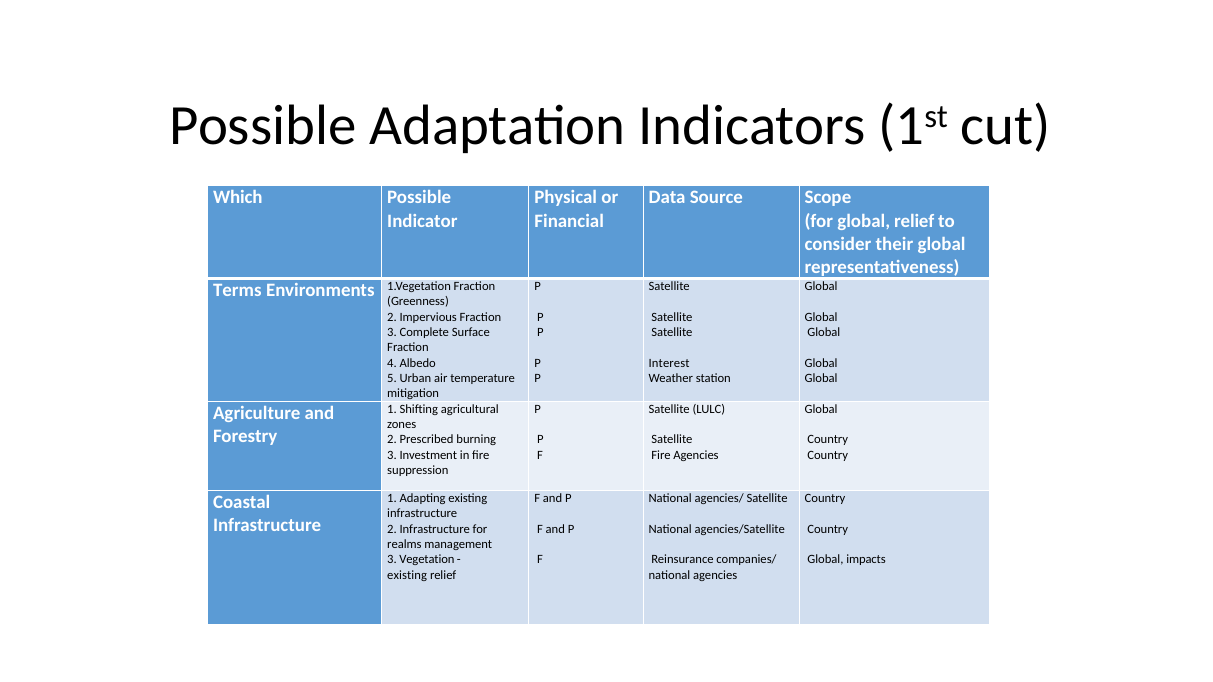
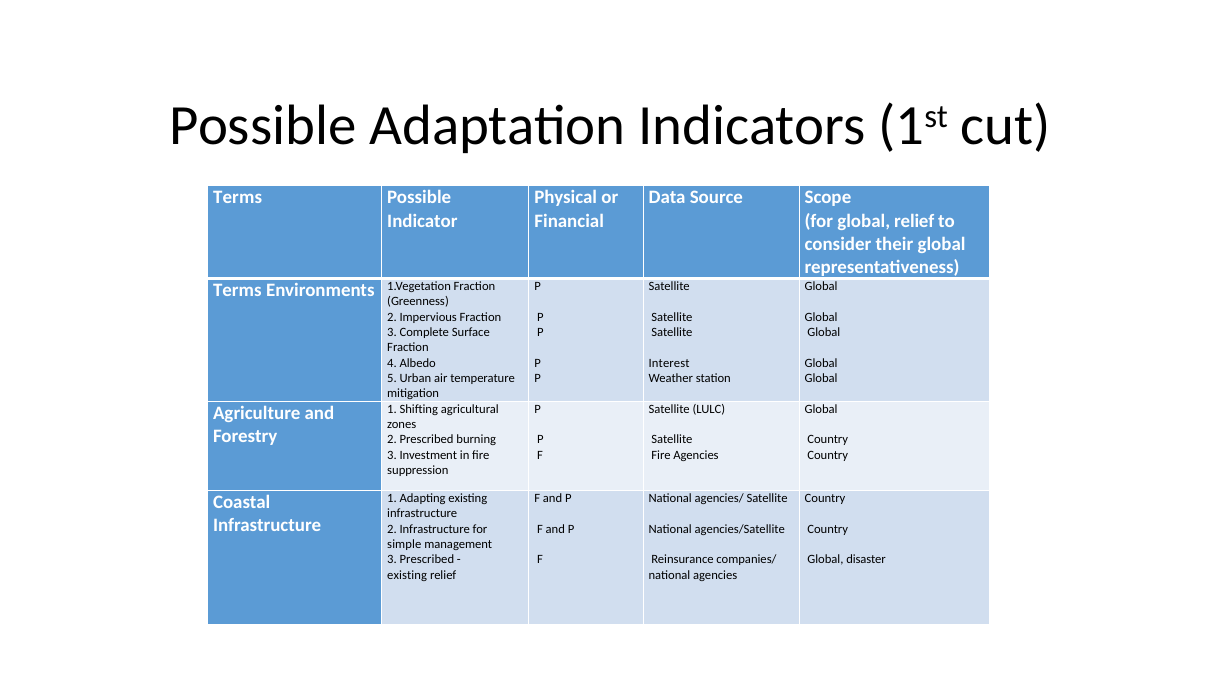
Which at (238, 198): Which -> Terms
realms: realms -> simple
3 Vegetation: Vegetation -> Prescribed
impacts: impacts -> disaster
